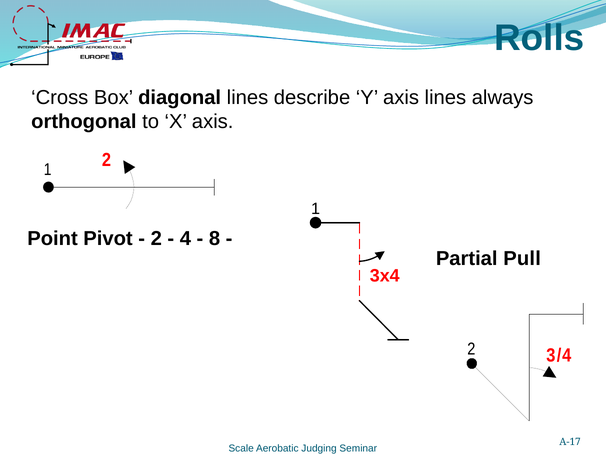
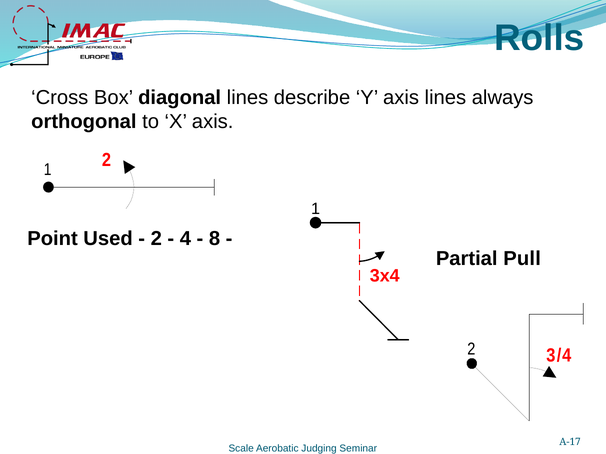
Pivot: Pivot -> Used
